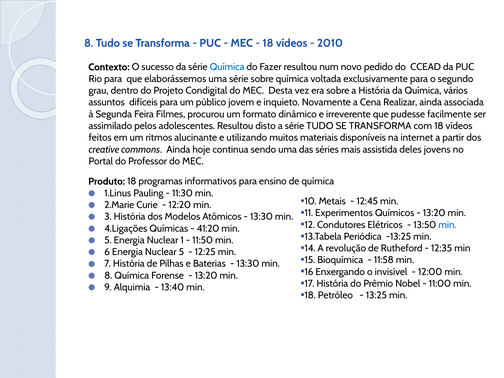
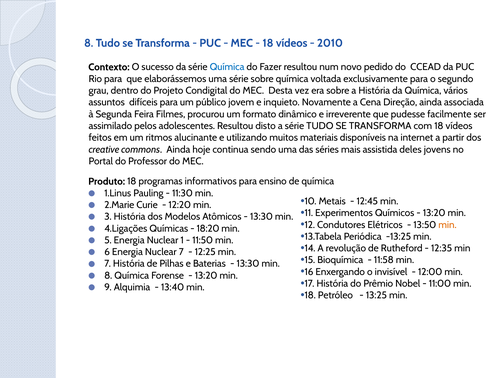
Realizar: Realizar -> Direção
min at (447, 225) colour: blue -> orange
41:20: 41:20 -> 18:20
Nuclear 5: 5 -> 7
